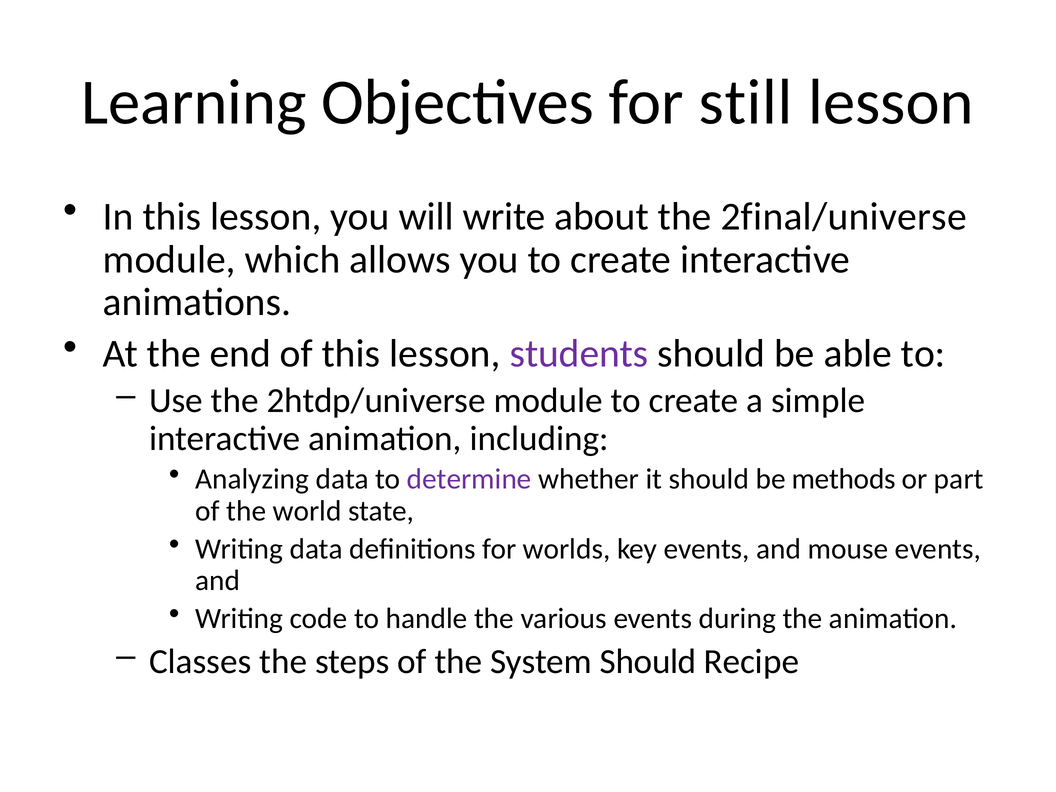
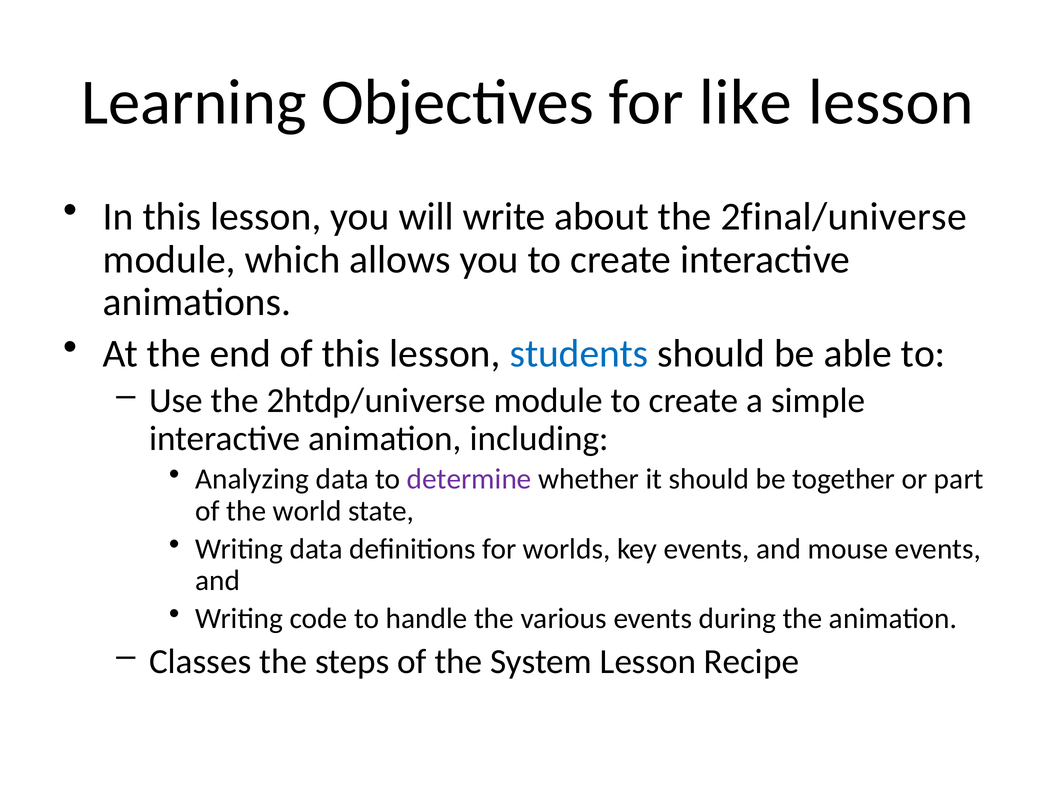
still: still -> like
students colour: purple -> blue
methods: methods -> together
System Should: Should -> Lesson
